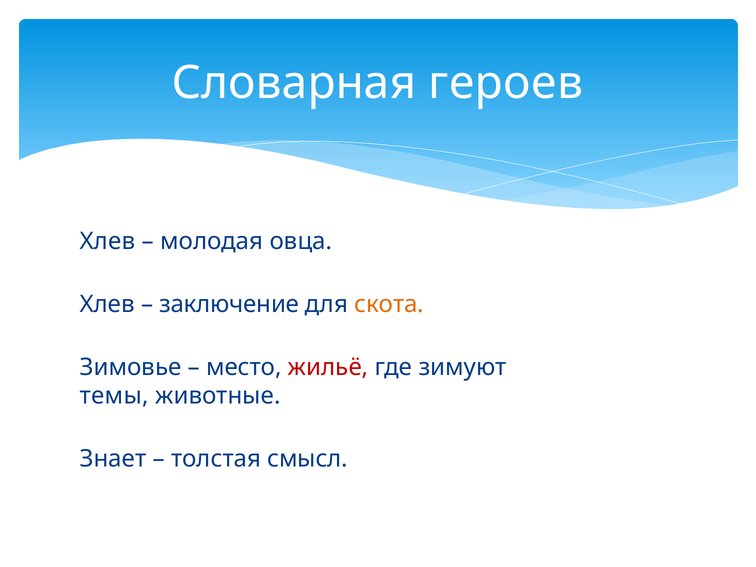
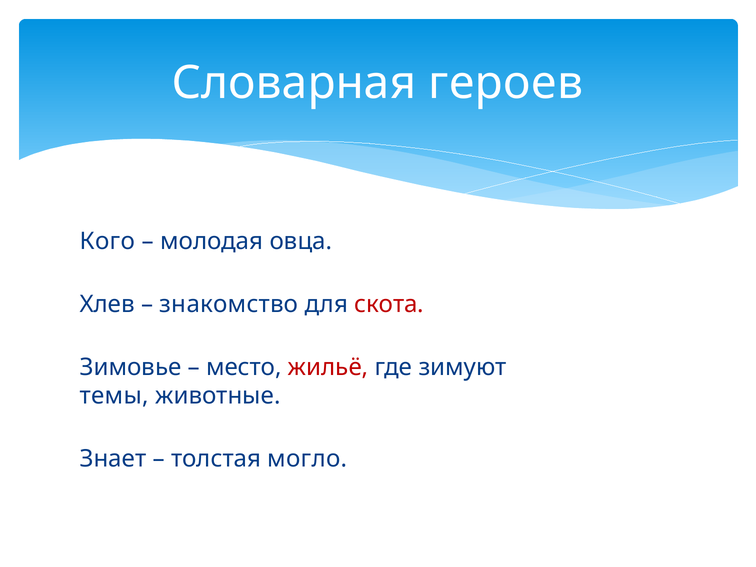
Хлев at (107, 241): Хлев -> Кого
заключение: заключение -> знакомство
скота colour: orange -> red
смысл: смысл -> могло
